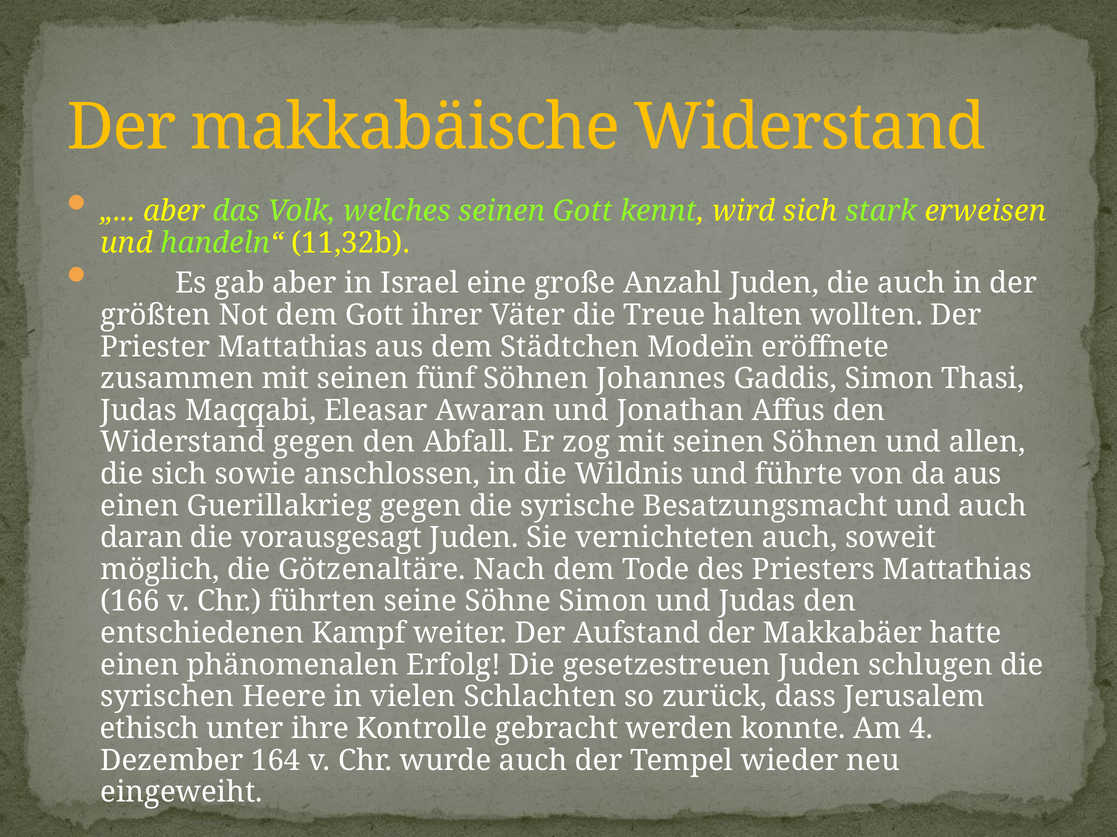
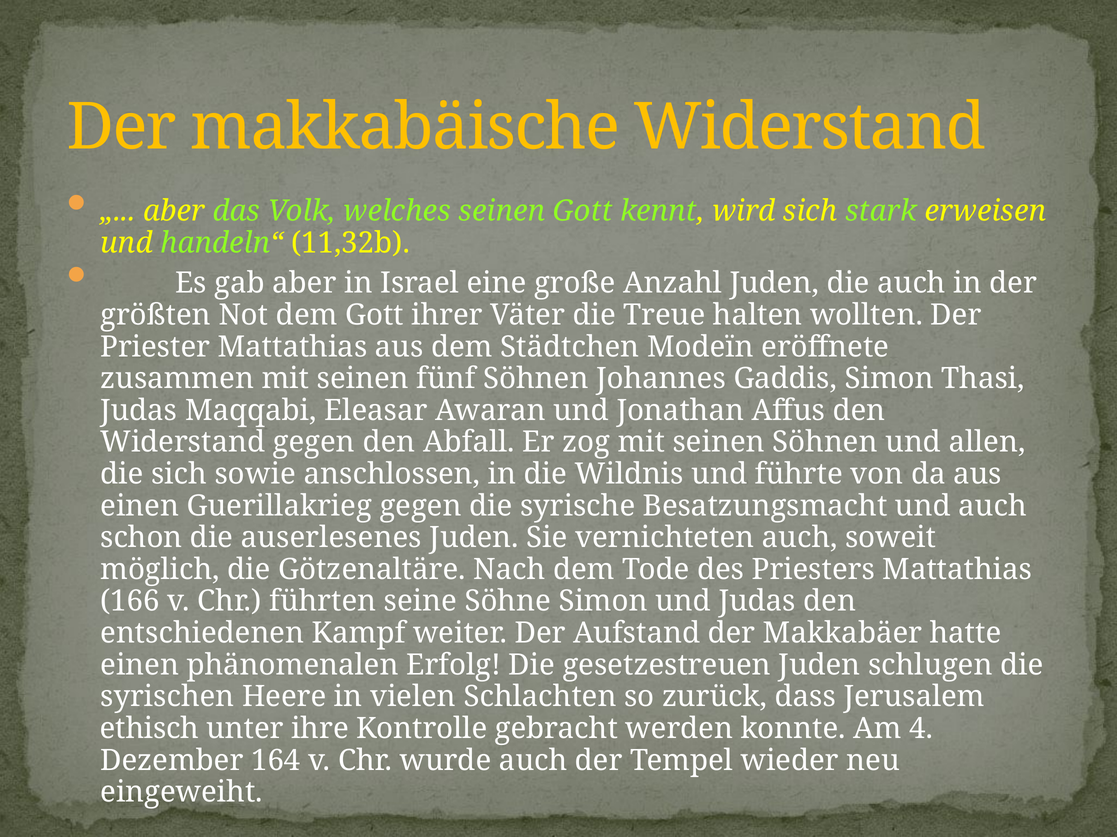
daran: daran -> schon
vorausgesagt: vorausgesagt -> auserlesenes
